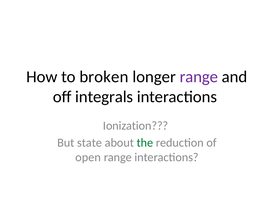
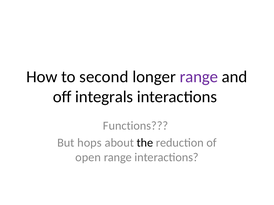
broken: broken -> second
Ionization: Ionization -> Functions
state: state -> hops
the colour: green -> black
